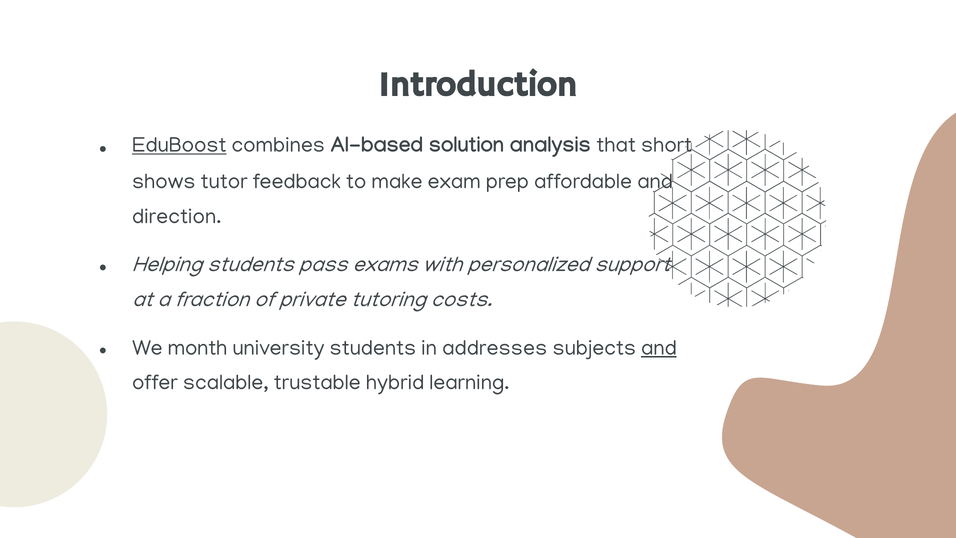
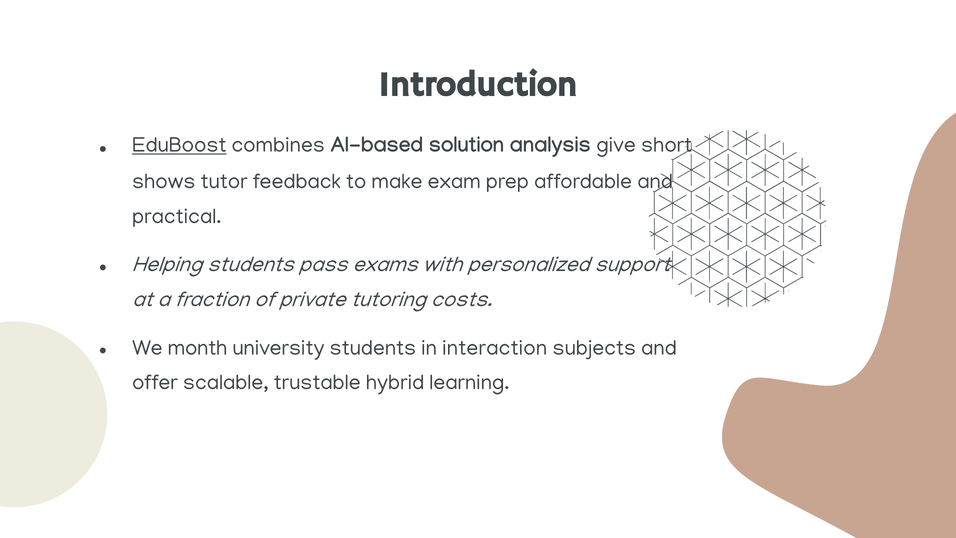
that: that -> give
direction: direction -> practical
addresses: addresses -> interaction
and at (659, 347) underline: present -> none
